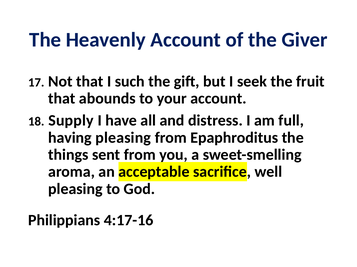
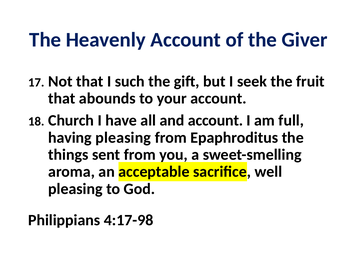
Supply: Supply -> Church
and distress: distress -> account
4:17-16: 4:17-16 -> 4:17-98
